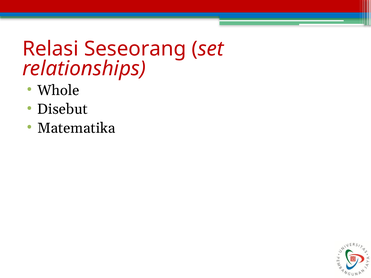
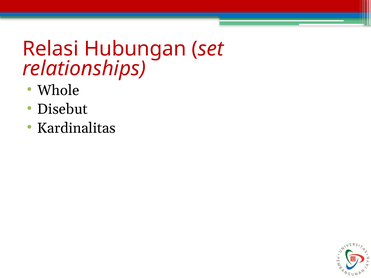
Seseorang: Seseorang -> Hubungan
Matematika: Matematika -> Kardinalitas
